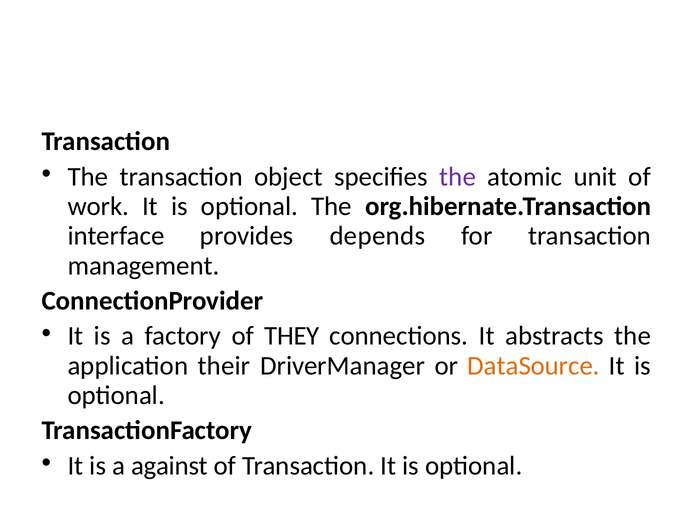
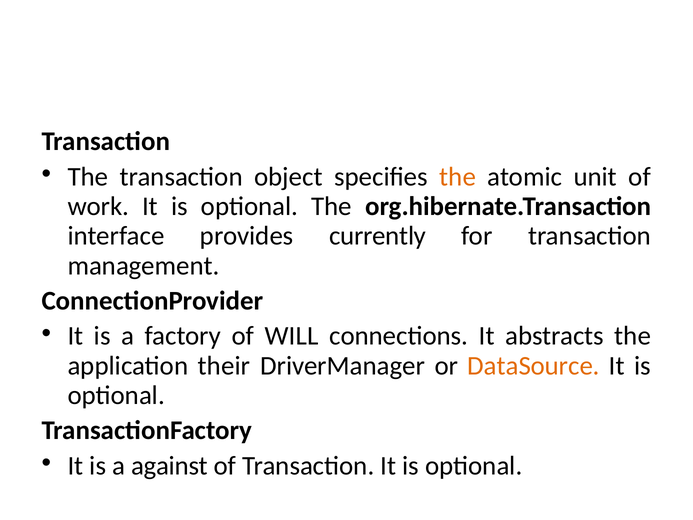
the at (458, 177) colour: purple -> orange
depends: depends -> currently
THEY: THEY -> WILL
